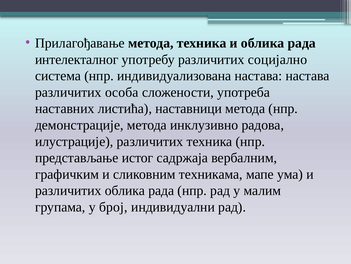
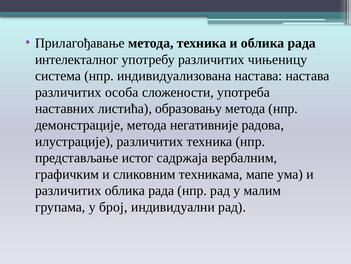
социјално: социјално -> чињеницу
наставници: наставници -> образовању
инклузивно: инклузивно -> негативније
